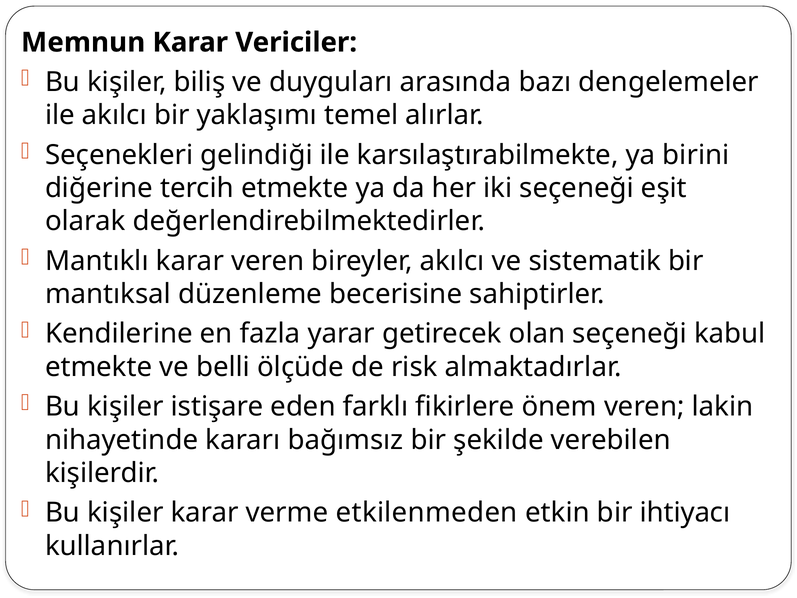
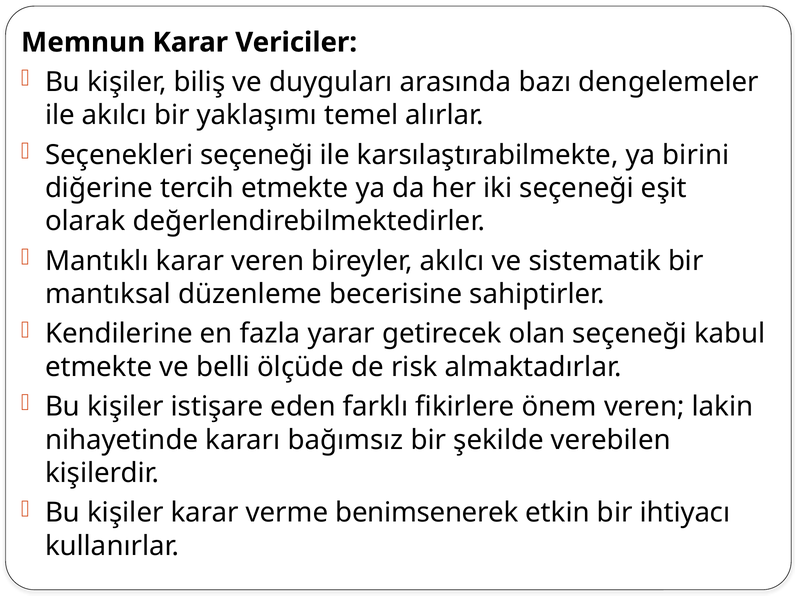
Seçenekleri gelindiği: gelindiği -> seçeneği
etkilenmeden: etkilenmeden -> benimsenerek
